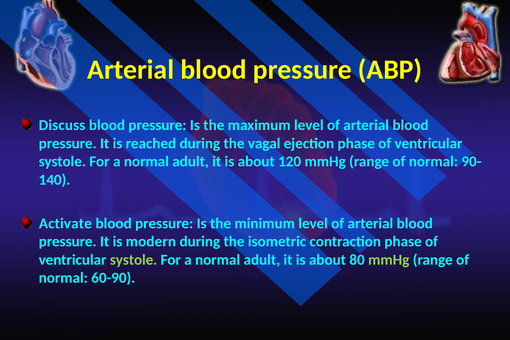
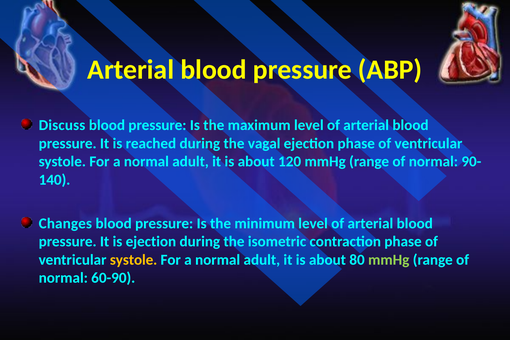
Activate: Activate -> Changes
is modern: modern -> ejection
systole at (134, 260) colour: light green -> yellow
